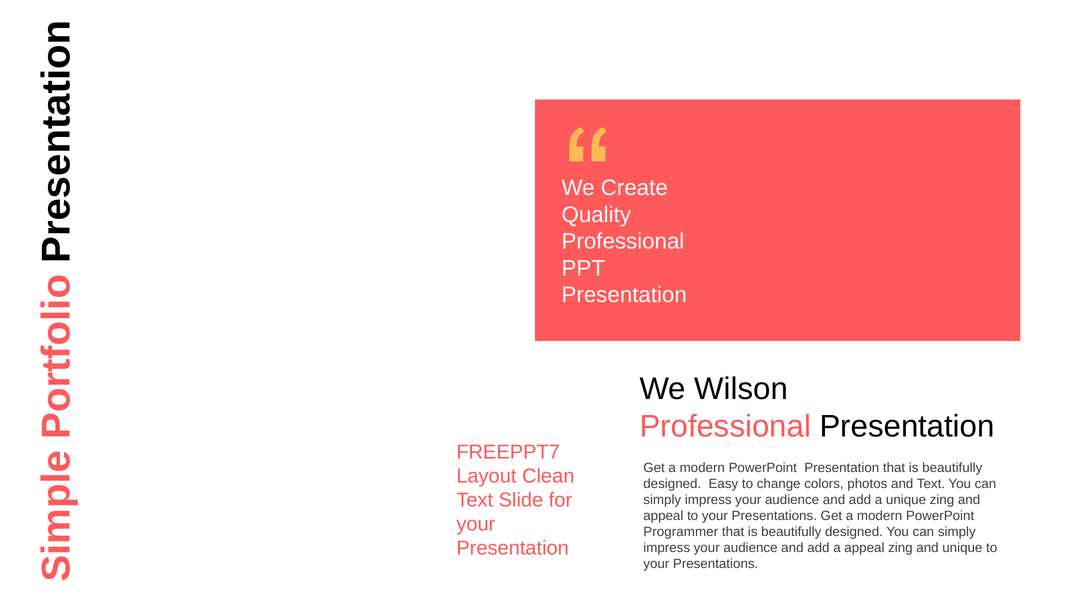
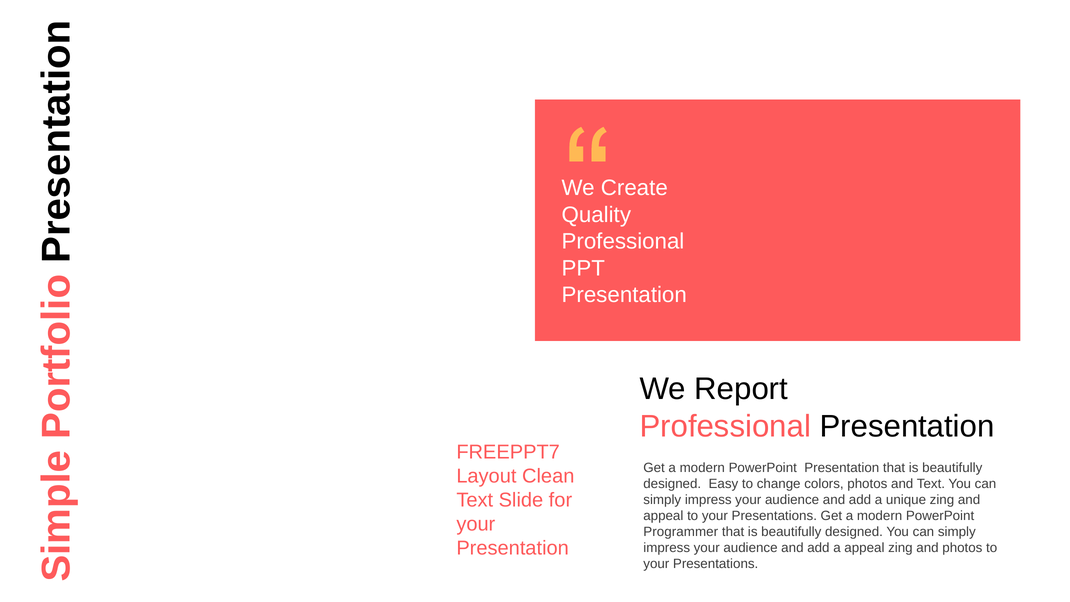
Wilson: Wilson -> Report
and unique: unique -> photos
